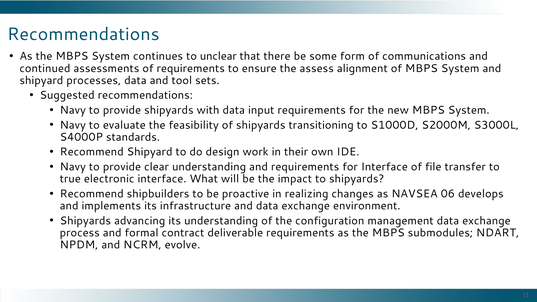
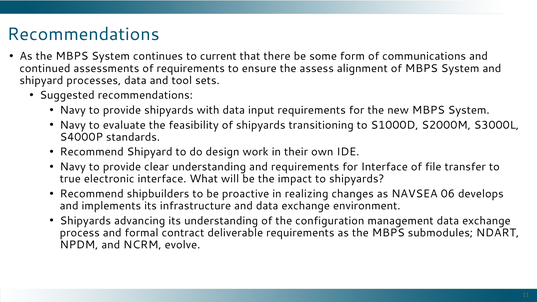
unclear: unclear -> current
